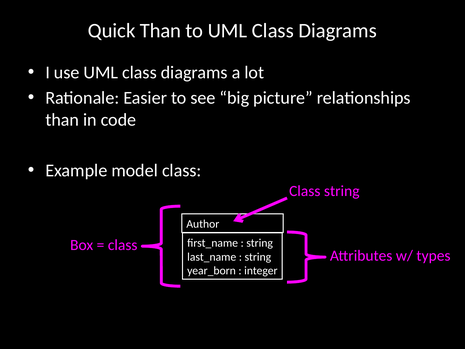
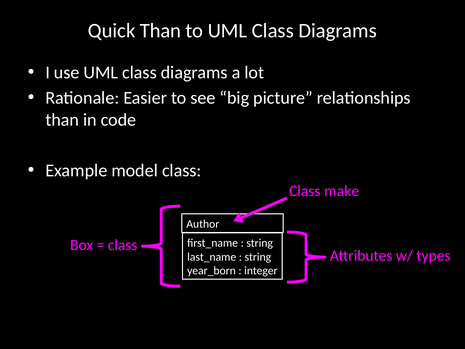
Class string: string -> make
